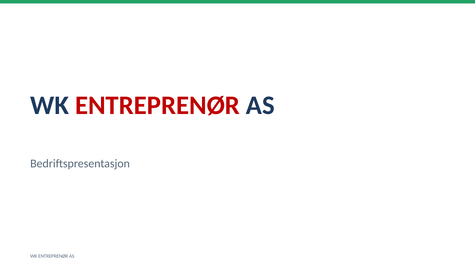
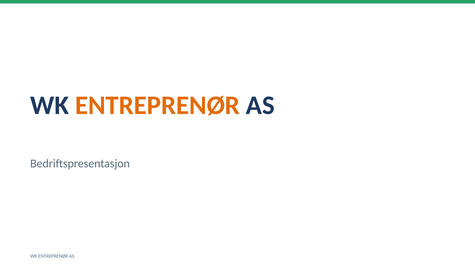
ENTREPRENØR at (157, 105) colour: red -> orange
